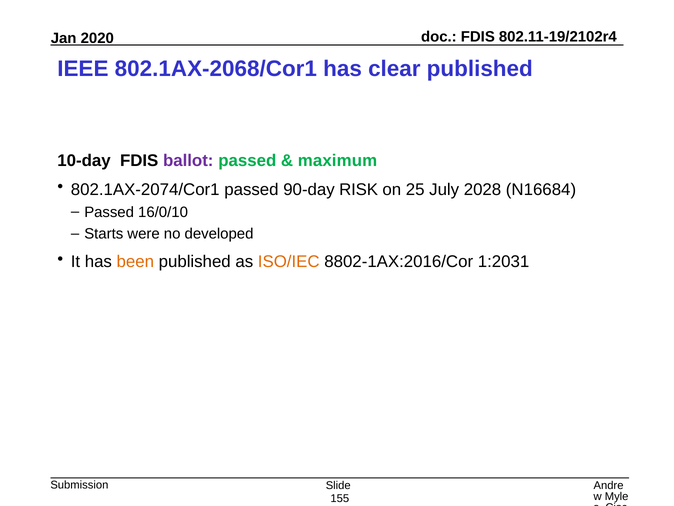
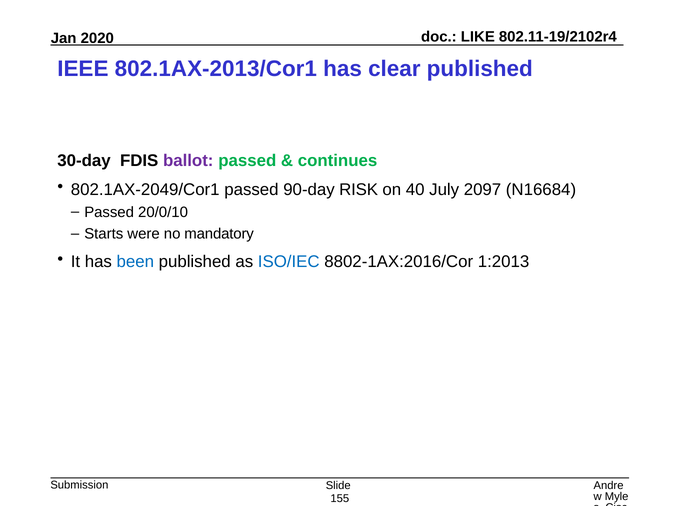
FDIS at (478, 37): FDIS -> LIKE
802.1AX-2068/Cor1: 802.1AX-2068/Cor1 -> 802.1AX-2013/Cor1
10-day: 10-day -> 30-day
maximum: maximum -> continues
802.1AX-2074/Cor1: 802.1AX-2074/Cor1 -> 802.1AX-2049/Cor1
25: 25 -> 40
2028: 2028 -> 2097
16/0/10: 16/0/10 -> 20/0/10
developed: developed -> mandatory
been colour: orange -> blue
ISO/IEC colour: orange -> blue
1:2031: 1:2031 -> 1:2013
